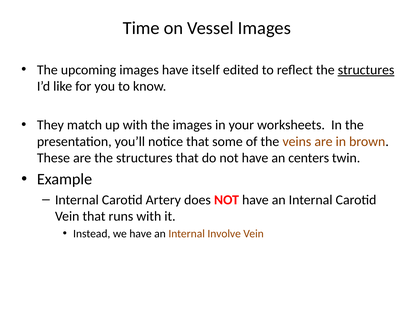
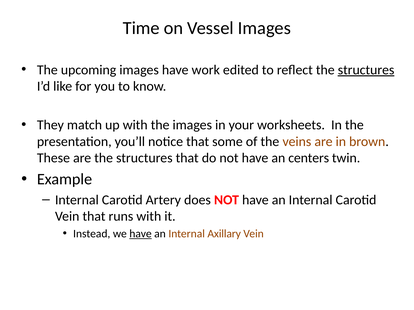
itself: itself -> work
have at (141, 234) underline: none -> present
Involve: Involve -> Axillary
